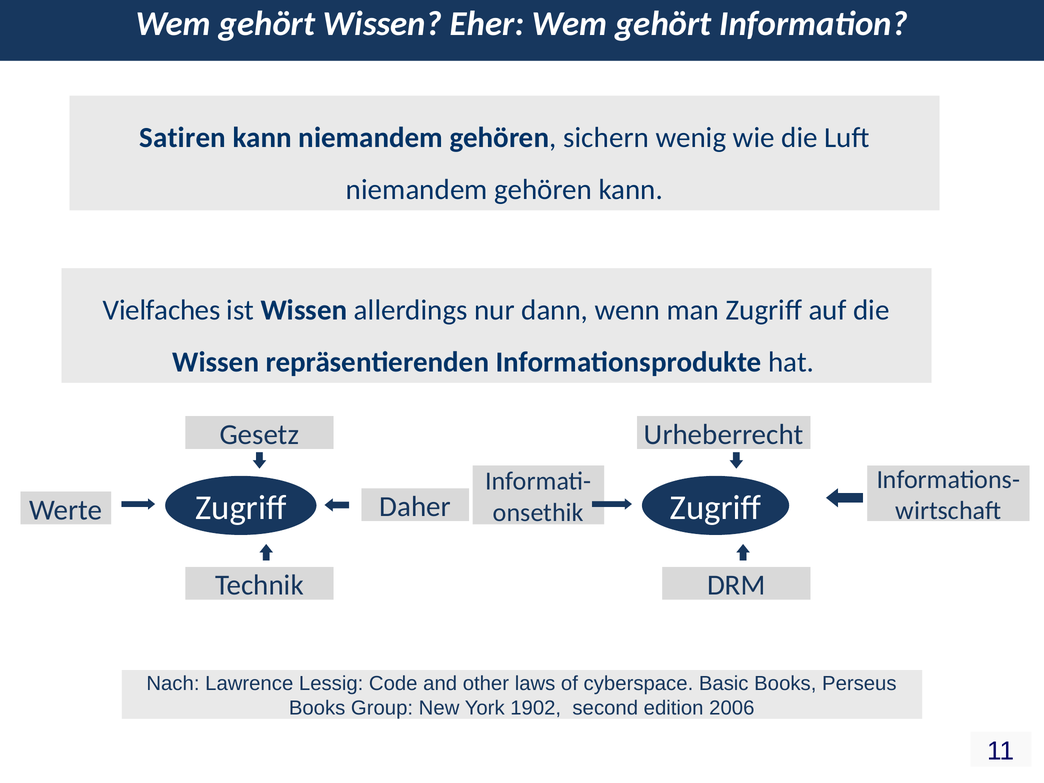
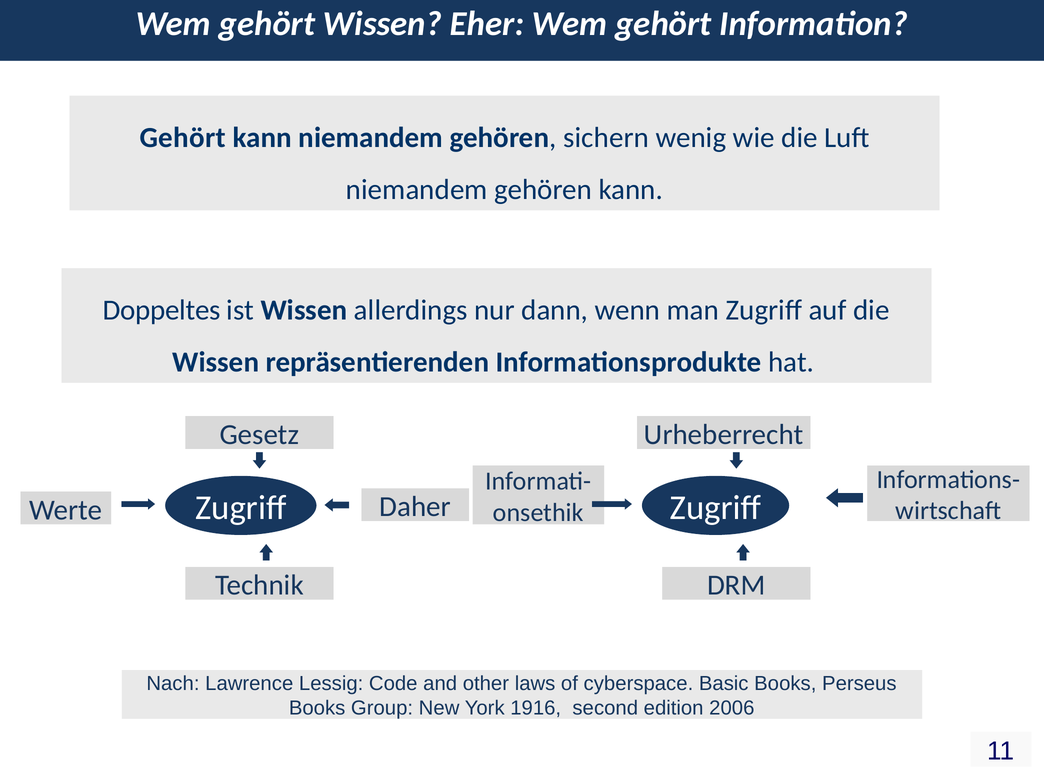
Satiren at (183, 138): Satiren -> Gehört
Vielfaches: Vielfaches -> Doppeltes
1902: 1902 -> 1916
